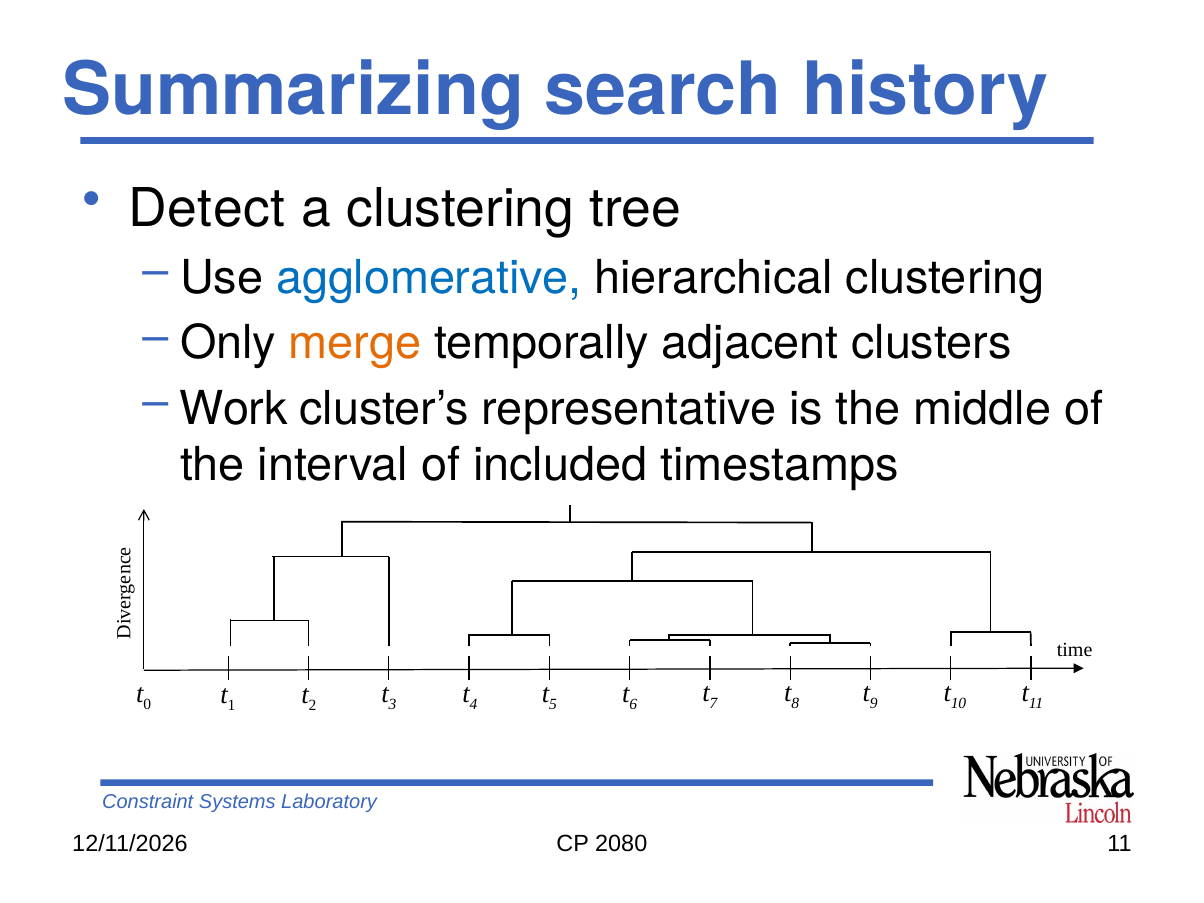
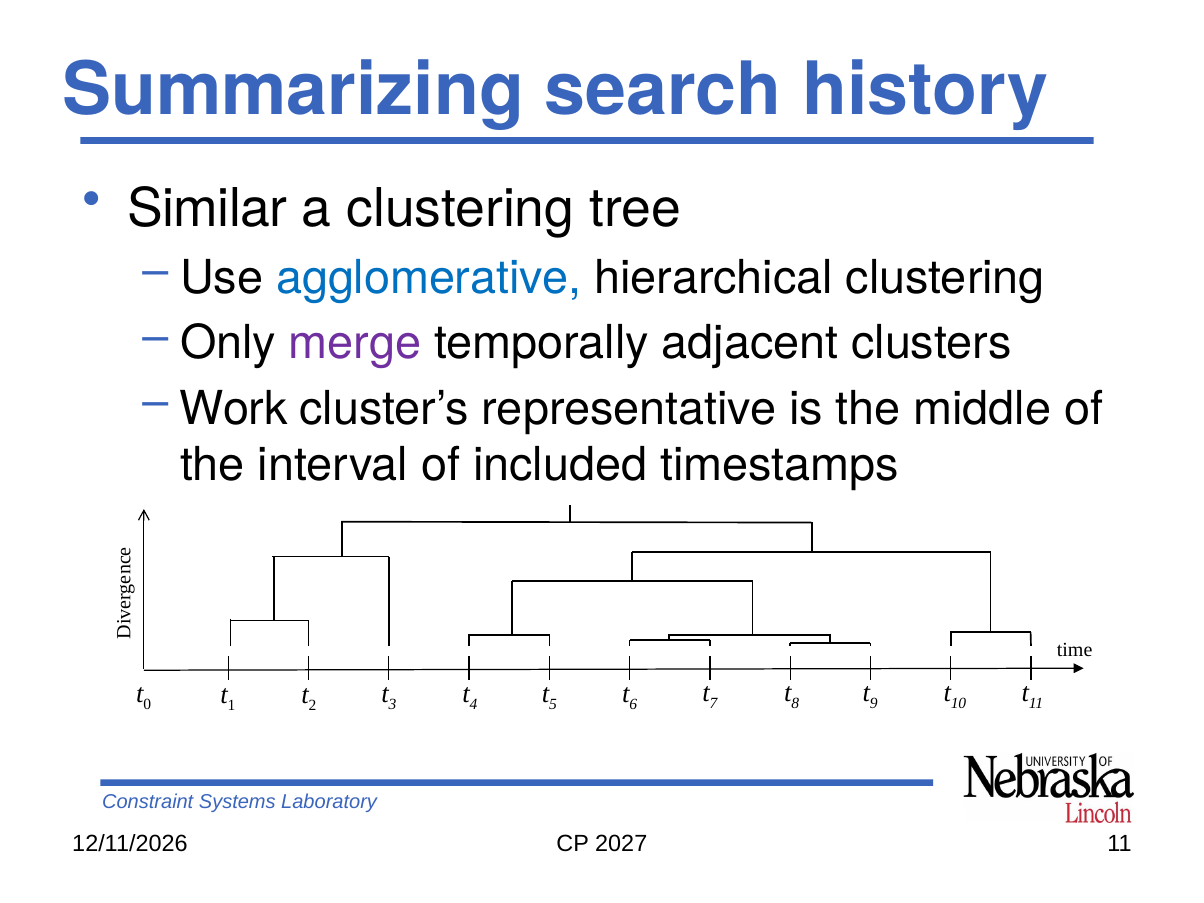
Detect: Detect -> Similar
merge colour: orange -> purple
2080: 2080 -> 2027
